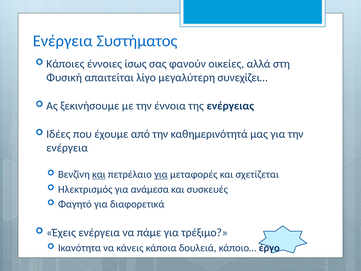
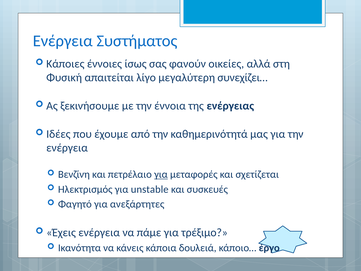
και at (99, 174) underline: present -> none
ανάμεσα: ανάμεσα -> unstable
διαφορετικά: διαφορετικά -> ανεξάρτητες
